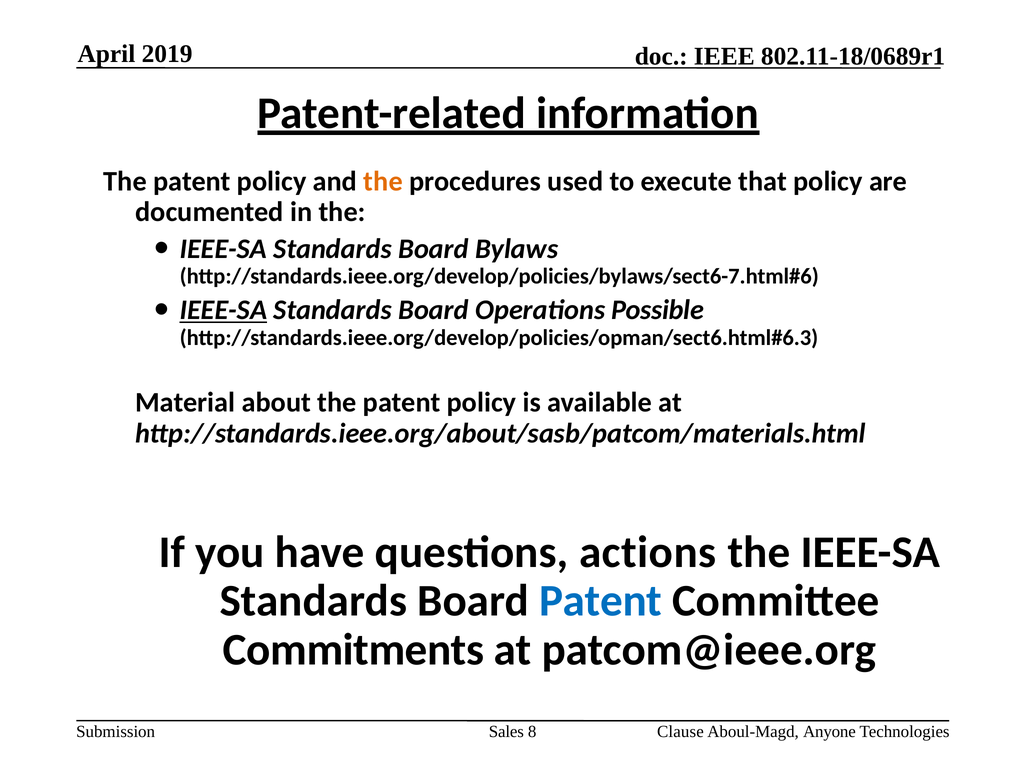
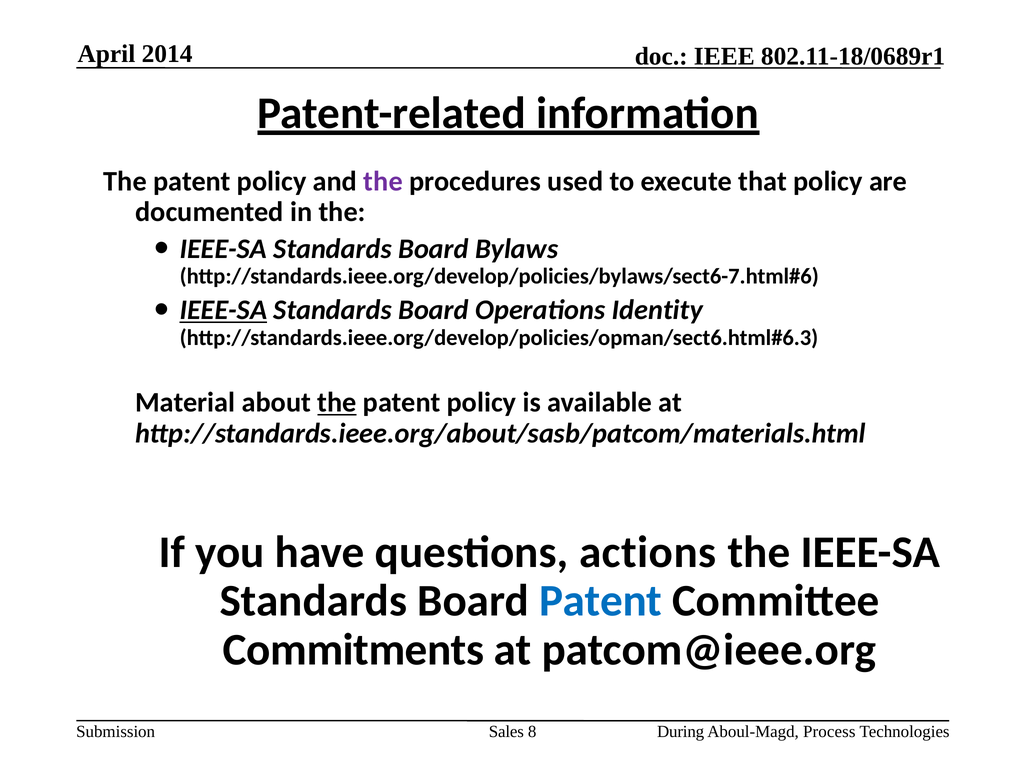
2019: 2019 -> 2014
the at (383, 181) colour: orange -> purple
Possible: Possible -> Identity
the at (337, 403) underline: none -> present
Clause: Clause -> During
Anyone: Anyone -> Process
